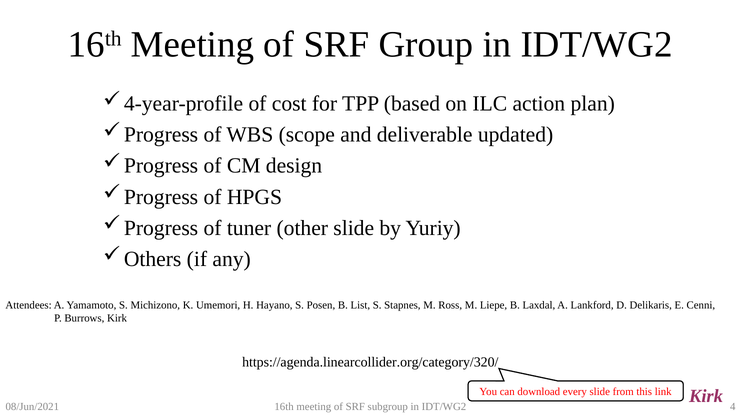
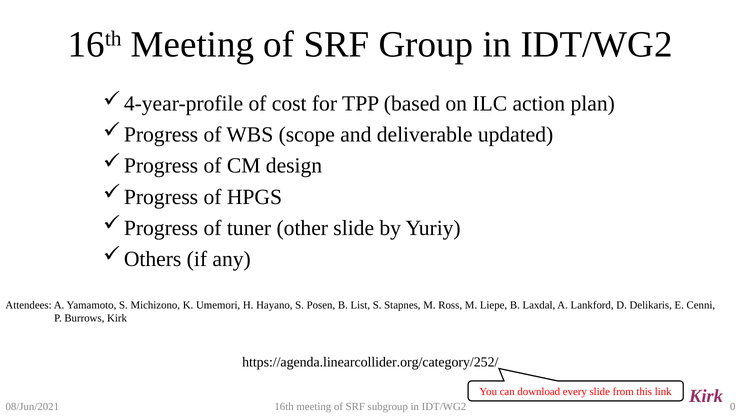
https://agenda.linearcollider.org/category/320/: https://agenda.linearcollider.org/category/320/ -> https://agenda.linearcollider.org/category/252/
4: 4 -> 0
